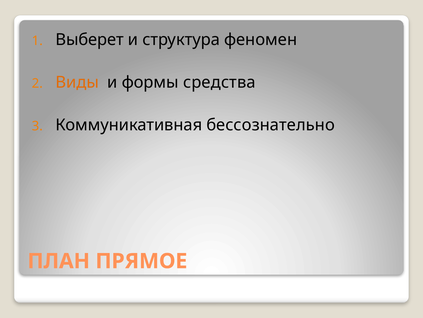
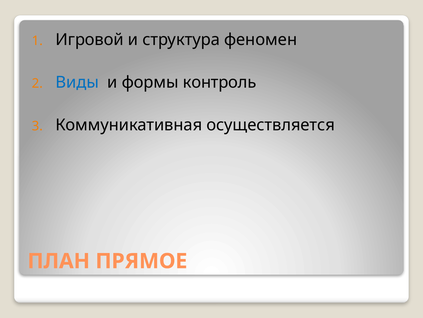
Выберет: Выберет -> Игровой
Виды colour: orange -> blue
средства: средства -> контроль
бессознательно: бессознательно -> осуществляется
